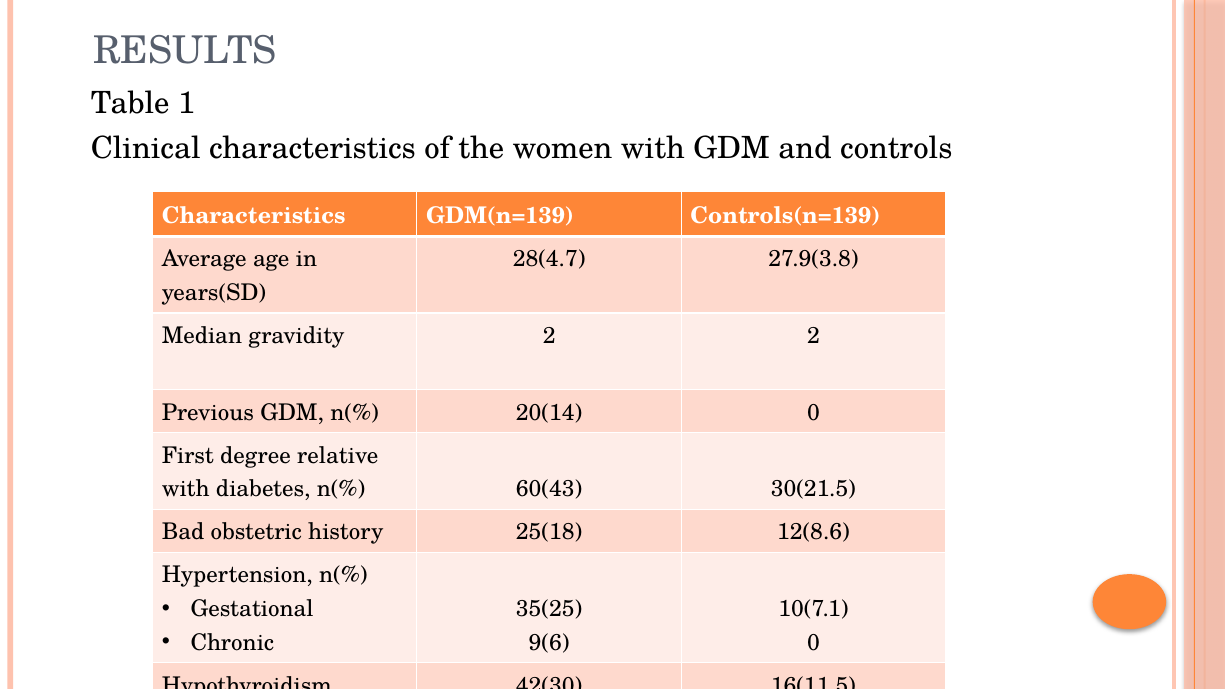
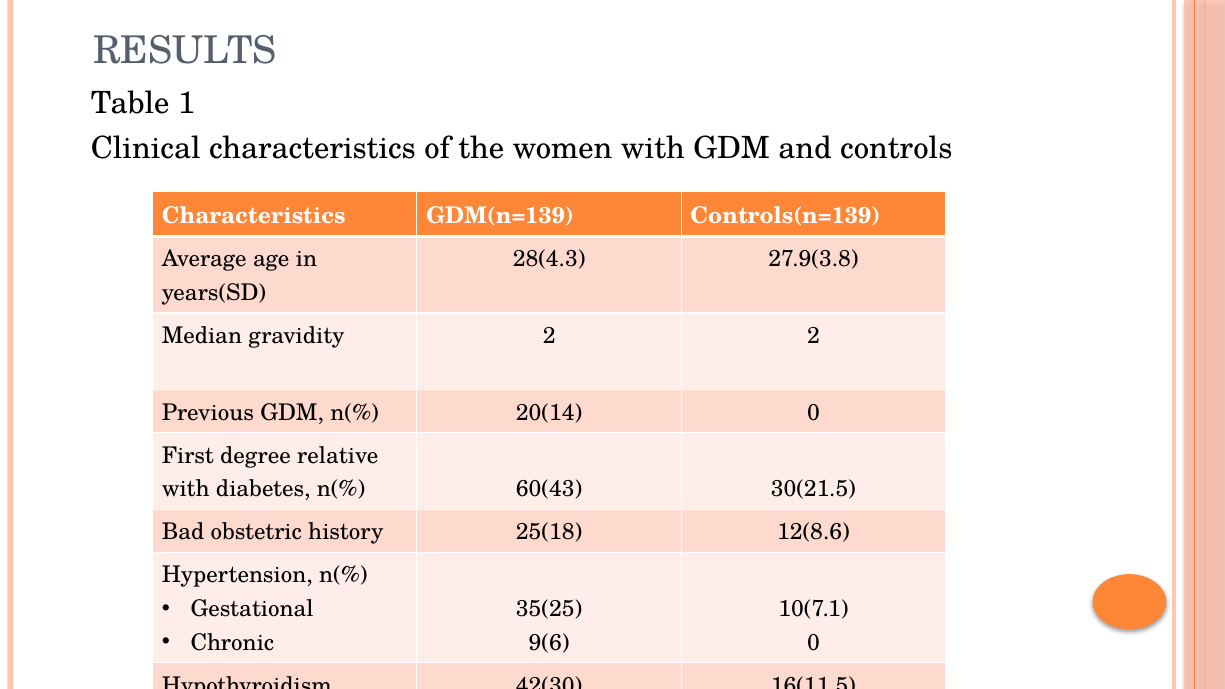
28(4.7: 28(4.7 -> 28(4.3
